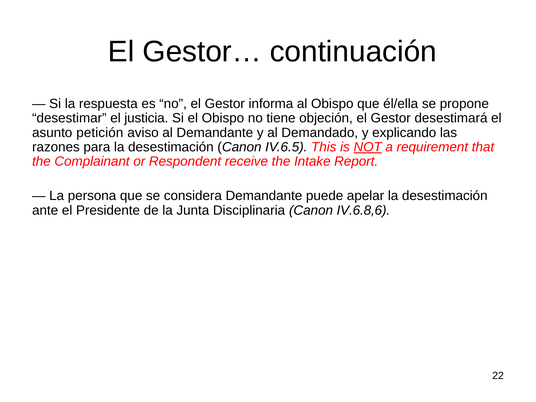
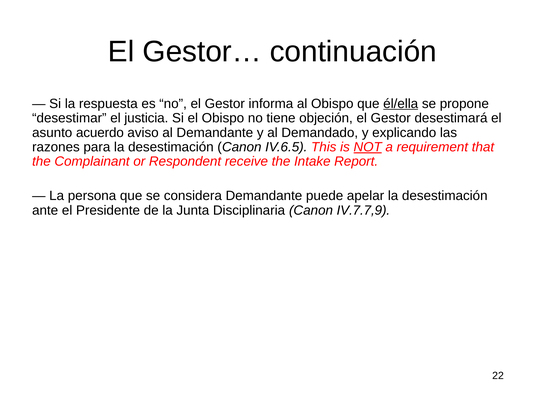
él/ella underline: none -> present
petición: petición -> acuerdo
IV.6.8,6: IV.6.8,6 -> IV.7.7,9
